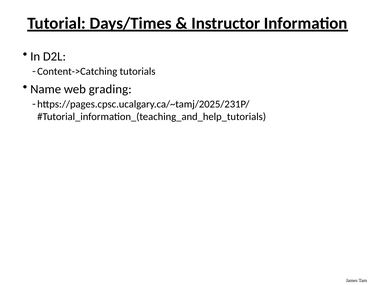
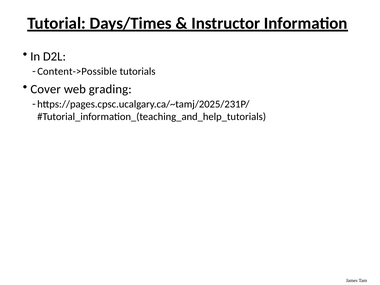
Content->Catching: Content->Catching -> Content->Possible
Name: Name -> Cover
